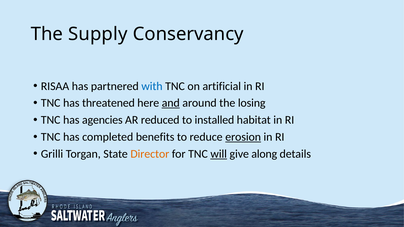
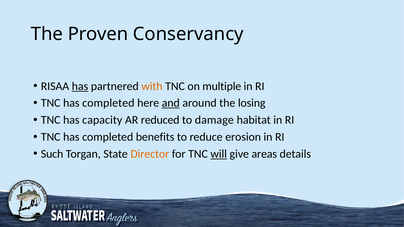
Supply: Supply -> Proven
has at (80, 86) underline: none -> present
with colour: blue -> orange
artificial: artificial -> multiple
threatened at (108, 103): threatened -> completed
agencies: agencies -> capacity
installed: installed -> damage
erosion underline: present -> none
Grilli: Grilli -> Such
along: along -> areas
